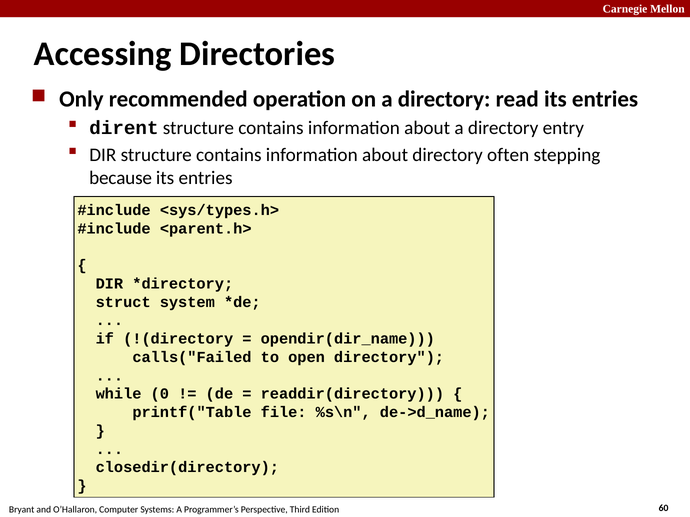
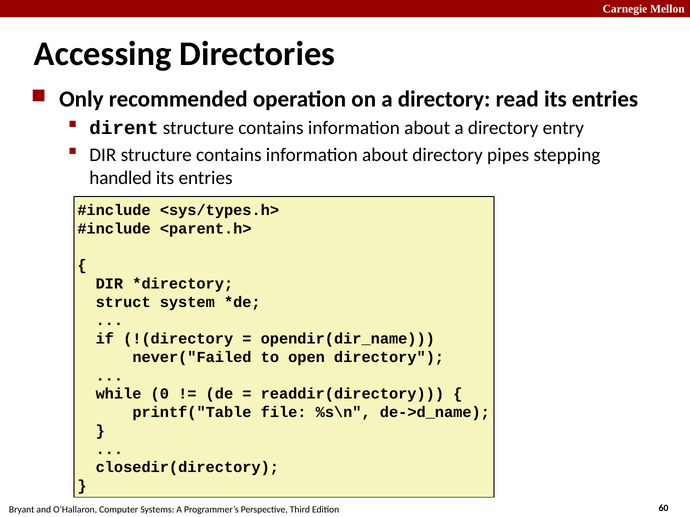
often: often -> pipes
because: because -> handled
calls("Failed: calls("Failed -> never("Failed
